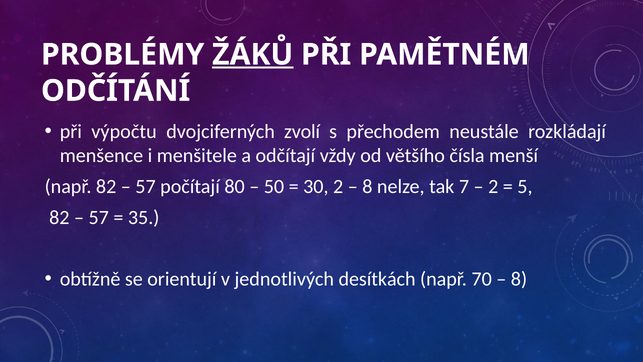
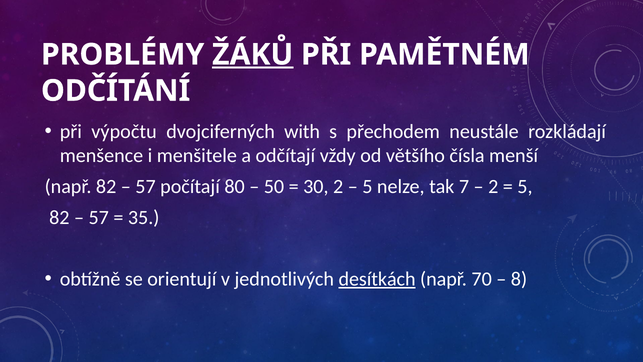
zvolí: zvolí -> with
8 at (367, 186): 8 -> 5
desítkách underline: none -> present
